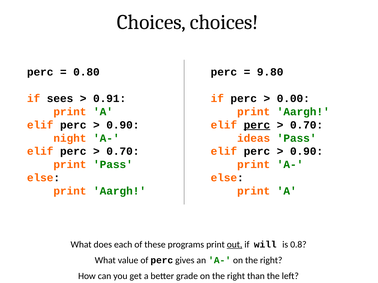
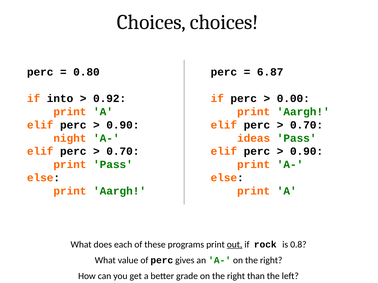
9.80: 9.80 -> 6.87
sees: sees -> into
0.91: 0.91 -> 0.92
perc at (257, 125) underline: present -> none
will: will -> rock
